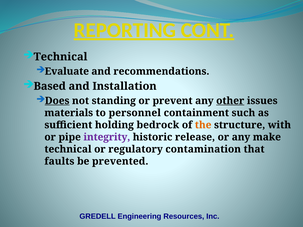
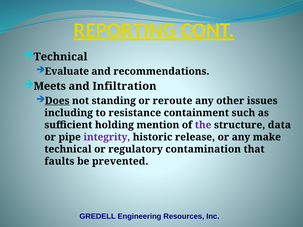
Based: Based -> Meets
Installation: Installation -> Infiltration
prevent: prevent -> reroute
other underline: present -> none
materials: materials -> including
personnel: personnel -> resistance
bedrock: bedrock -> mention
the colour: orange -> purple
with: with -> data
